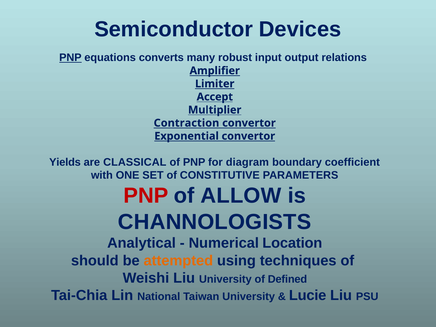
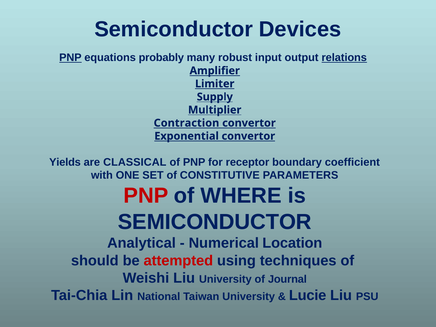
converts: converts -> probably
relations underline: none -> present
Accept: Accept -> Supply
diagram: diagram -> receptor
ALLOW: ALLOW -> WHERE
CHANNOLOGISTS at (215, 222): CHANNOLOGISTS -> SEMICONDUCTOR
attempted colour: orange -> red
Defined: Defined -> Journal
